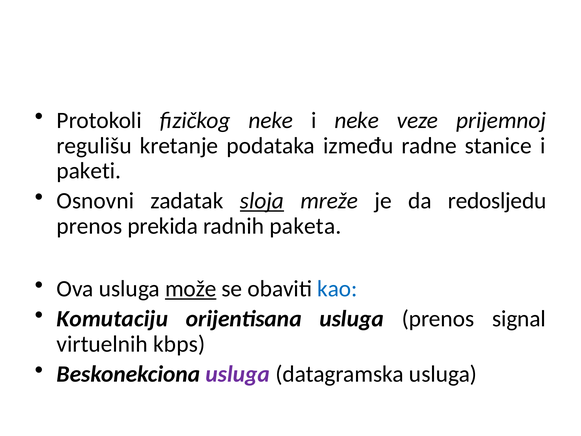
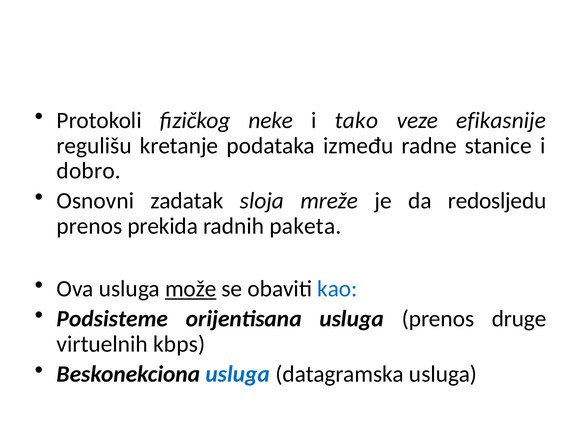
i neke: neke -> tako
prijemnoj: prijemnoj -> efikasnije
paketi: paketi -> dobro
sloja underline: present -> none
Komutaciju: Komutaciju -> Podsisteme
signal: signal -> druge
usluga at (238, 374) colour: purple -> blue
